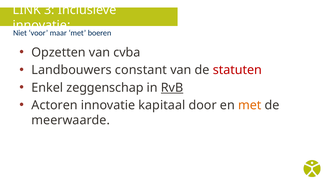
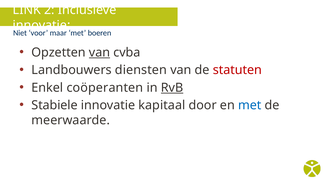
3: 3 -> 2
van at (100, 52) underline: none -> present
constant: constant -> diensten
zeggenschap: zeggenschap -> coöperanten
Actoren: Actoren -> Stabiele
met at (250, 105) colour: orange -> blue
